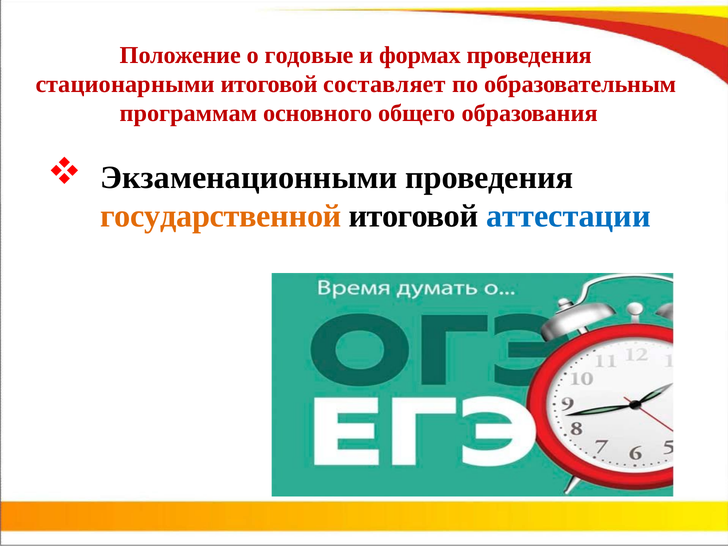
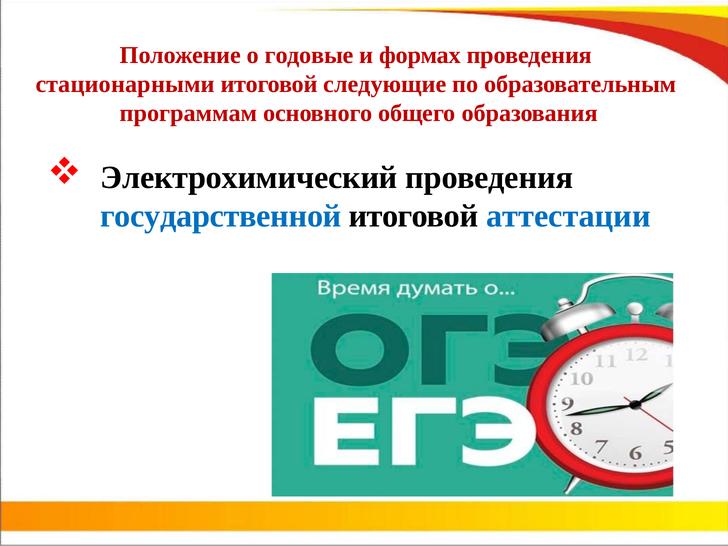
составляет: составляет -> следующие
Экзаменационными: Экзаменационными -> Электрохимический
государственной colour: orange -> blue
